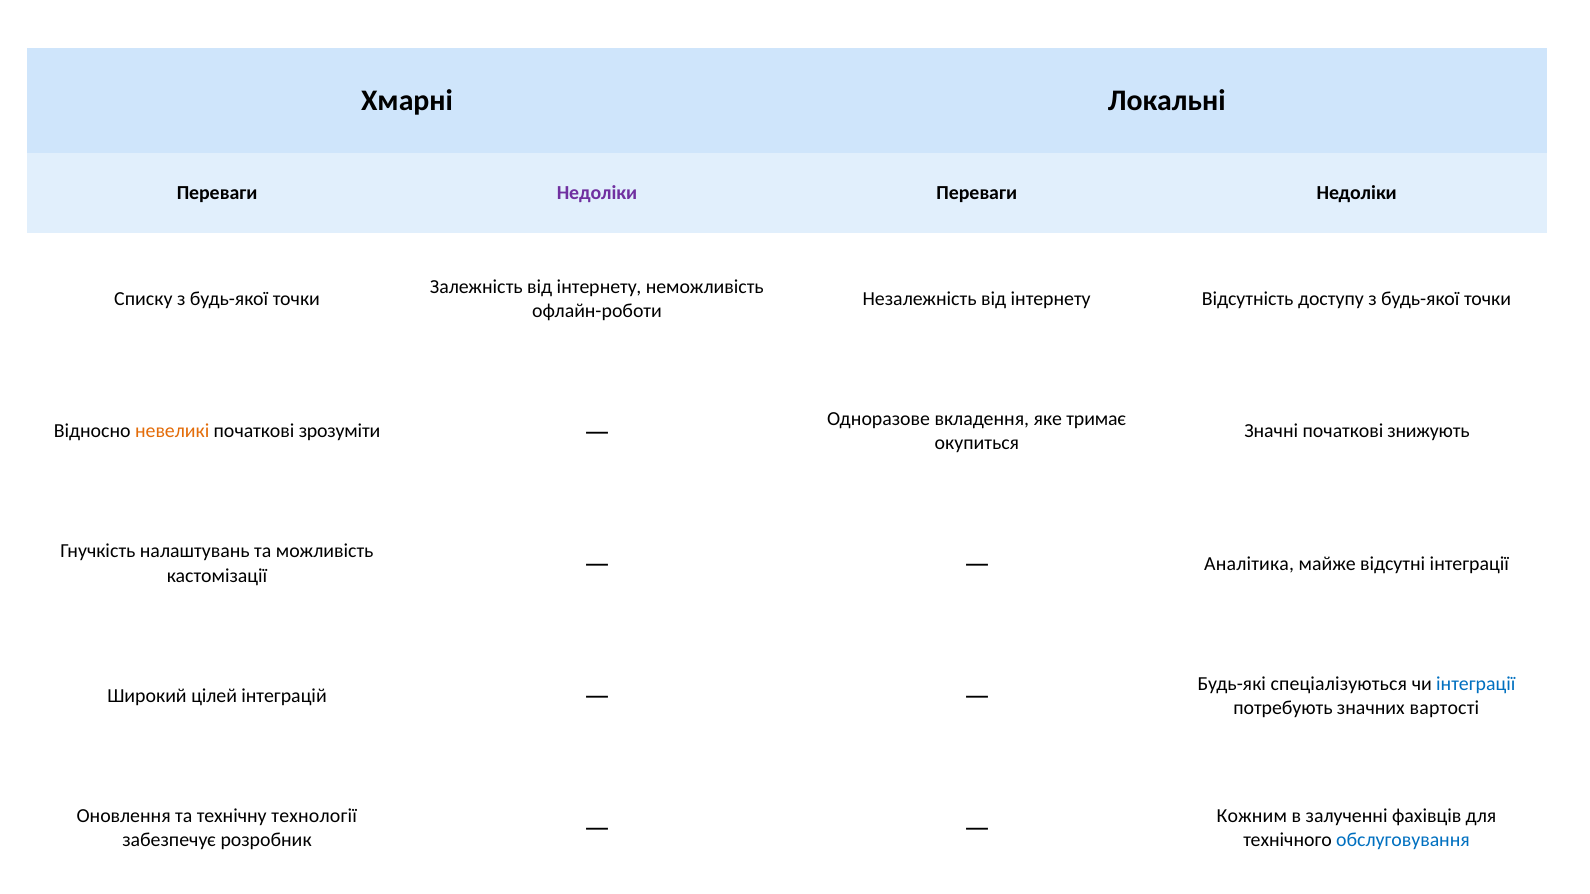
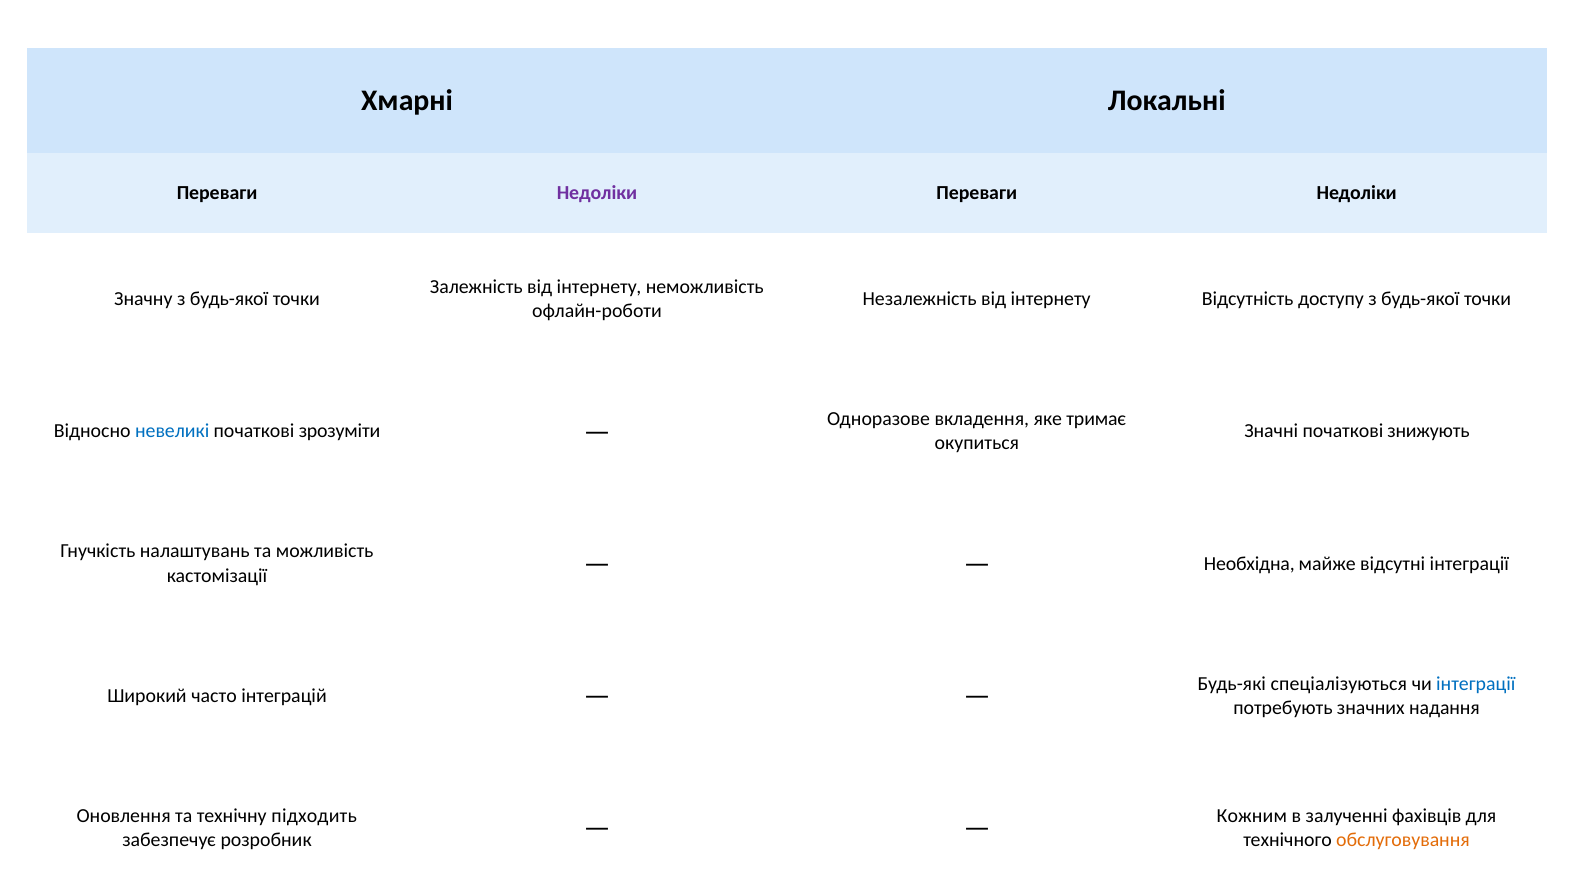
Списку: Списку -> Значну
невеликі colour: orange -> blue
Аналітика: Аналітика -> Необхідна
цілей: цілей -> часто
вартості: вартості -> надання
технології: технології -> підходить
обслуговування colour: blue -> orange
